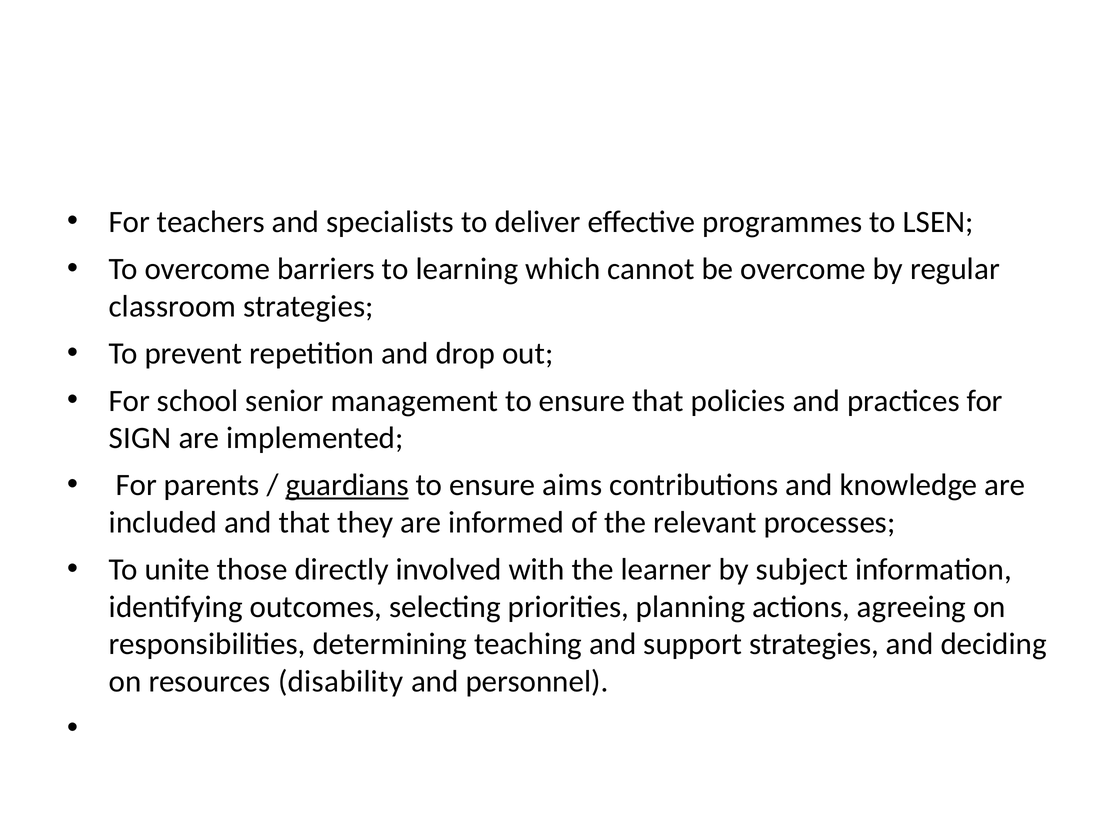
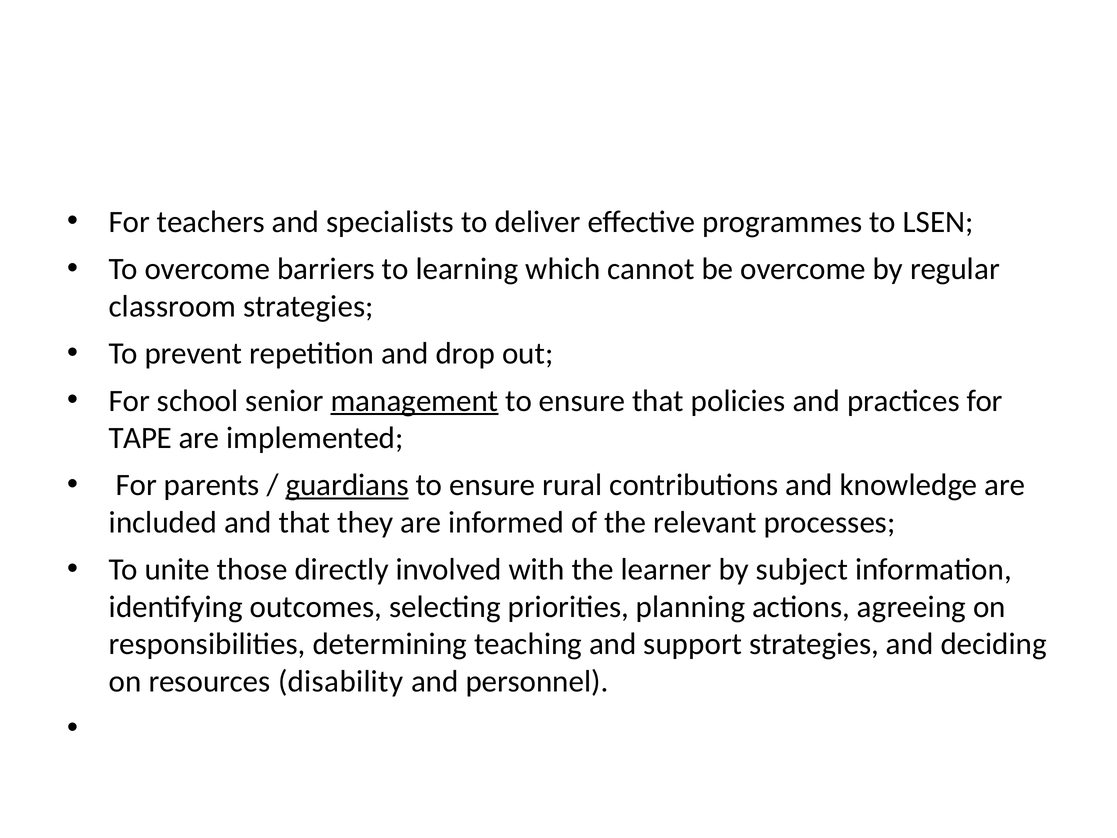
management underline: none -> present
SIGN: SIGN -> TAPE
aims: aims -> rural
